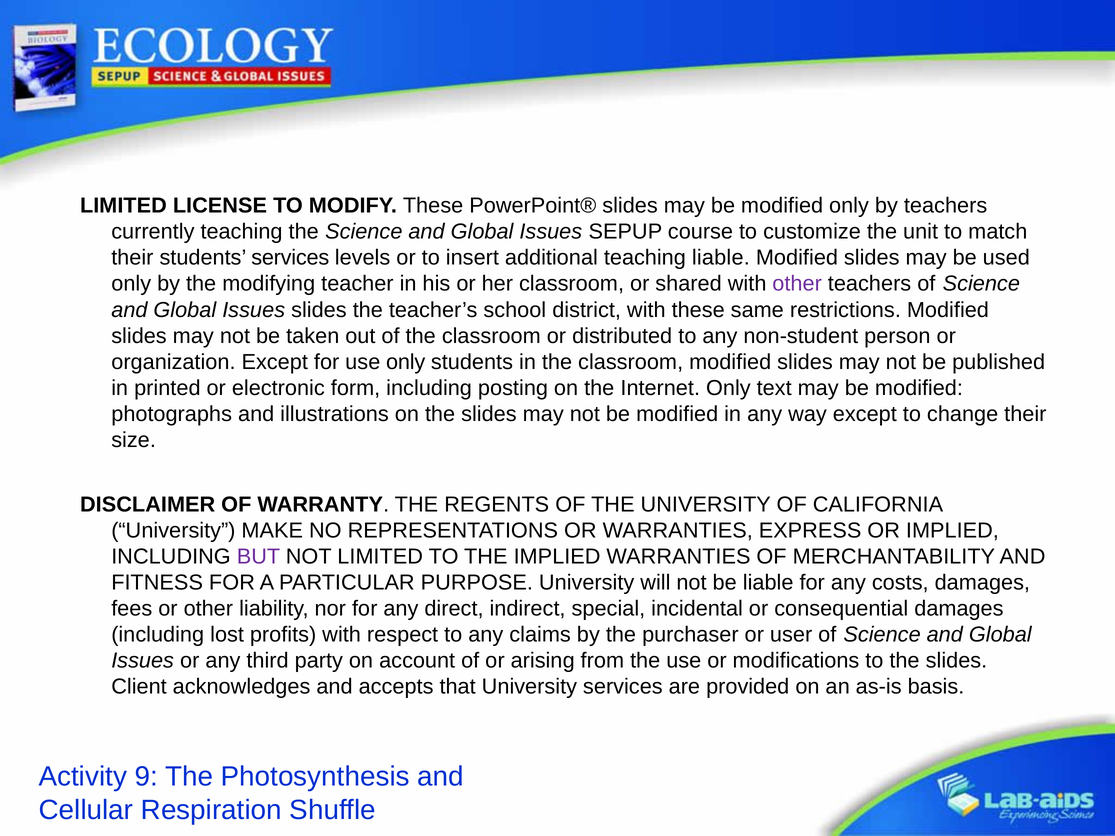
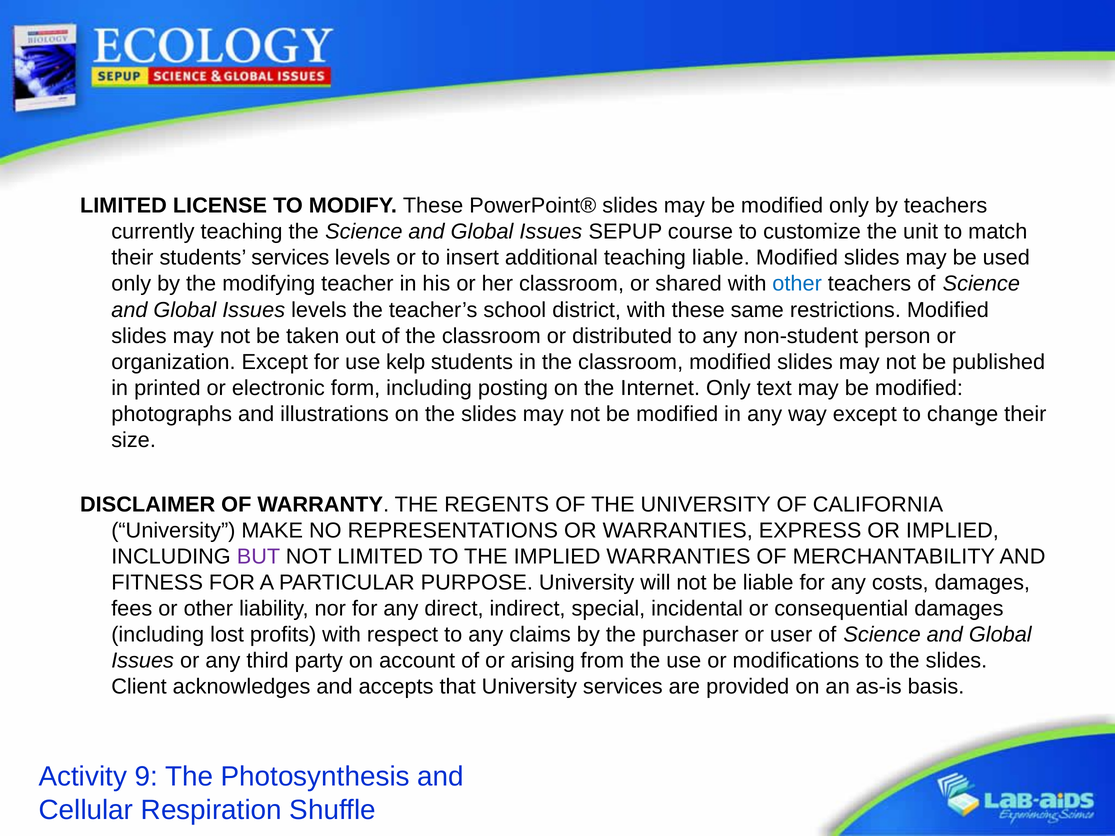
other at (797, 284) colour: purple -> blue
Issues slides: slides -> levels
use only: only -> kelp
